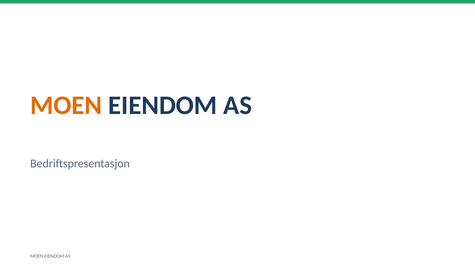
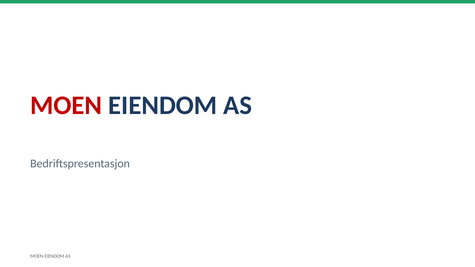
MOEN at (66, 105) colour: orange -> red
